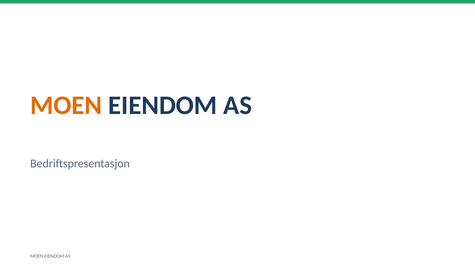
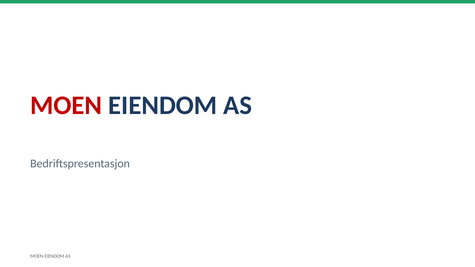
MOEN at (66, 105) colour: orange -> red
